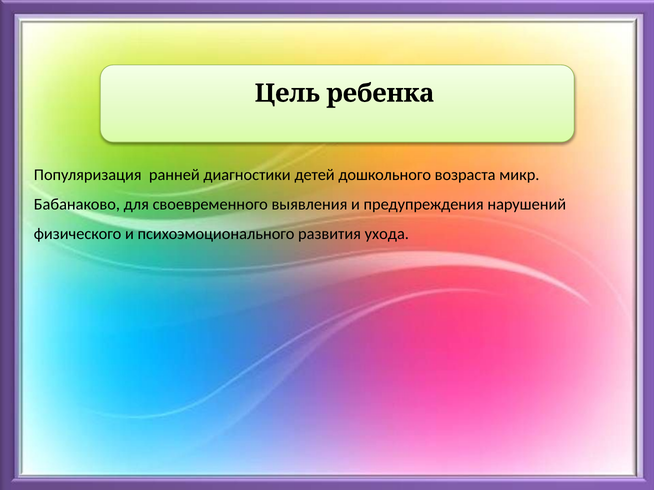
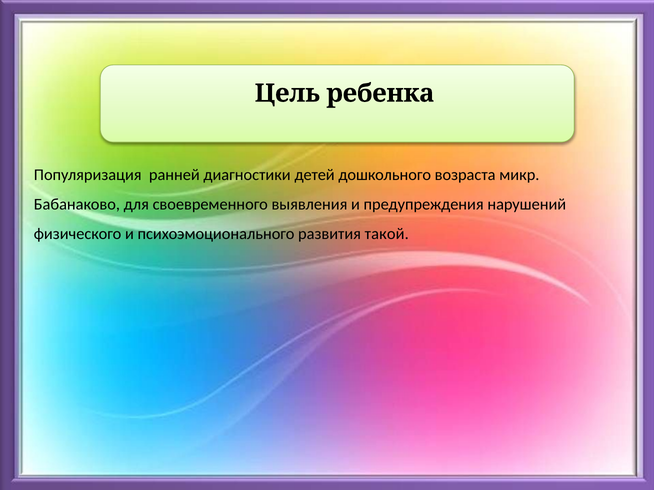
ухода: ухода -> такой
